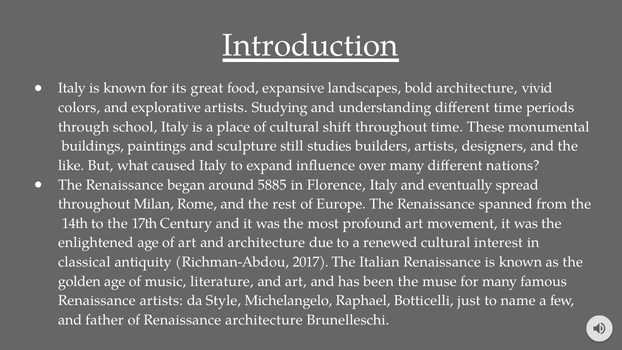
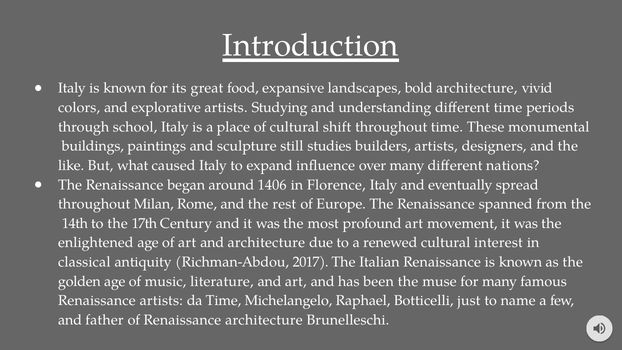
5885: 5885 -> 1406
da Style: Style -> Time
